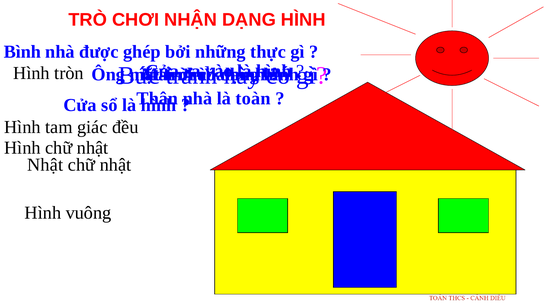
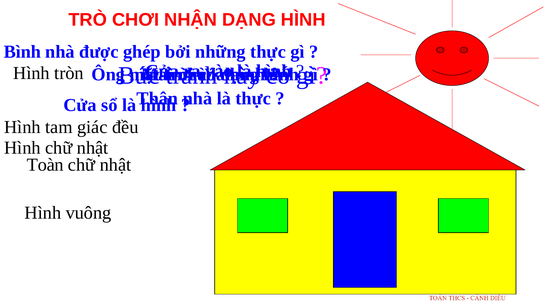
là toàn: toàn -> thực
Nhật at (45, 165): Nhật -> Toàn
